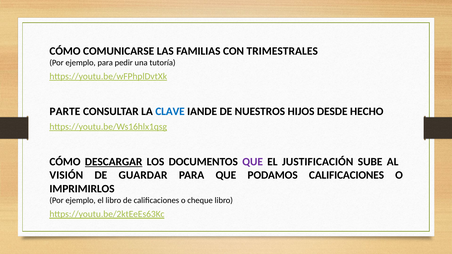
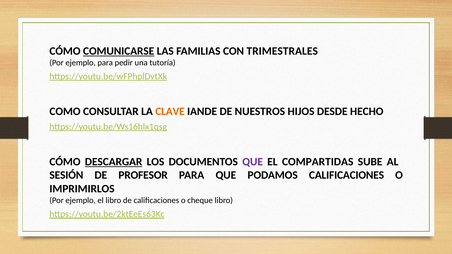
COMUNICARSE underline: none -> present
PARTE: PARTE -> COMO
CLAVE colour: blue -> orange
JUSTIFICACIÓN: JUSTIFICACIÓN -> COMPARTIDAS
VISIÓN: VISIÓN -> SESIÓN
GUARDAR: GUARDAR -> PROFESOR
